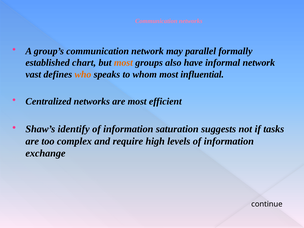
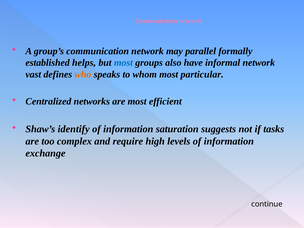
chart: chart -> helps
most at (123, 63) colour: orange -> blue
influential: influential -> particular
